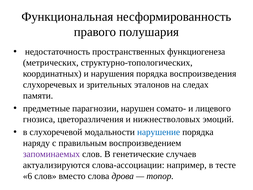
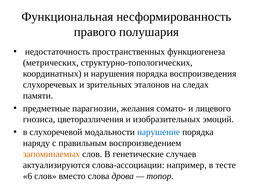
нарушен: нарушен -> желания
нижнестволовых: нижнестволовых -> изобразительных
запоминаемых colour: purple -> orange
